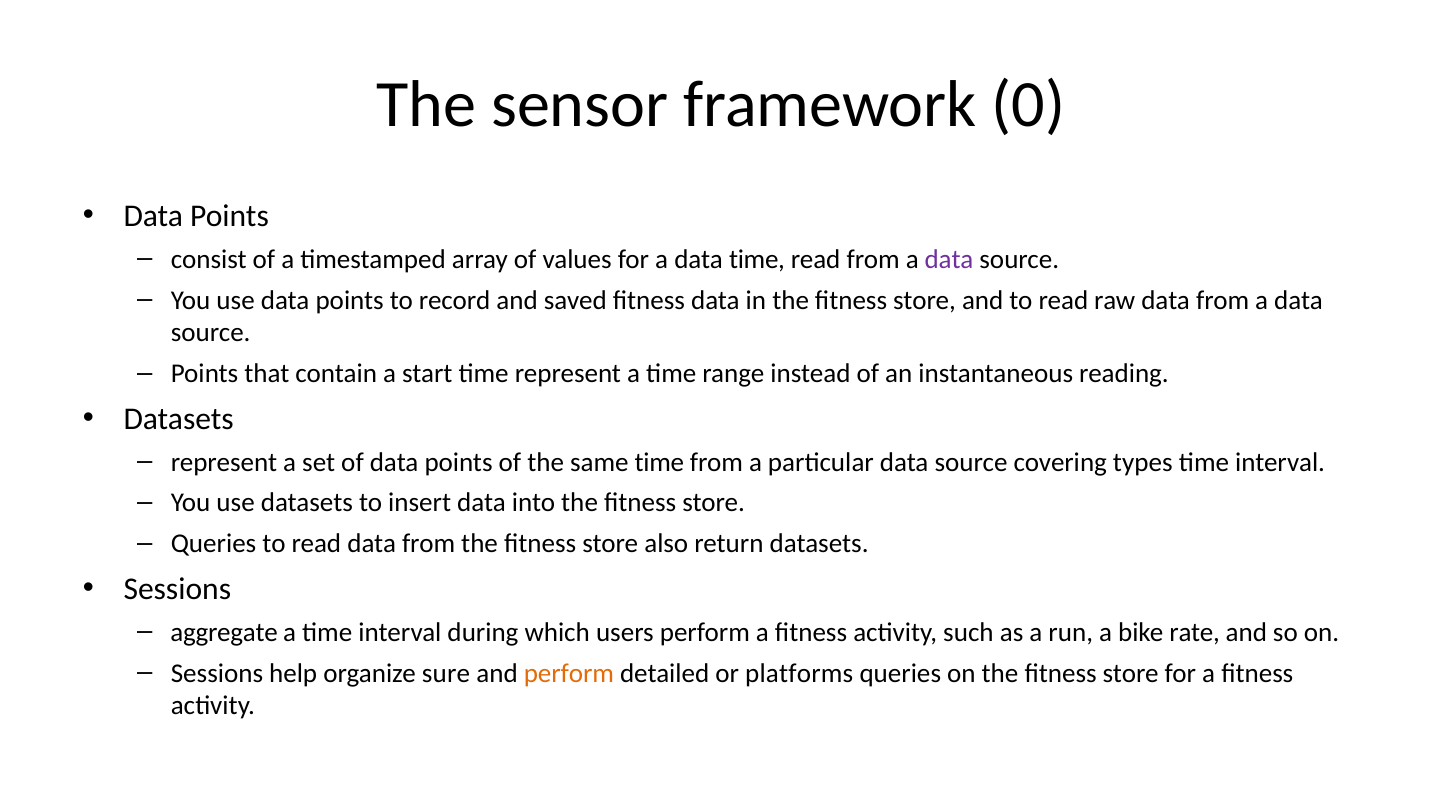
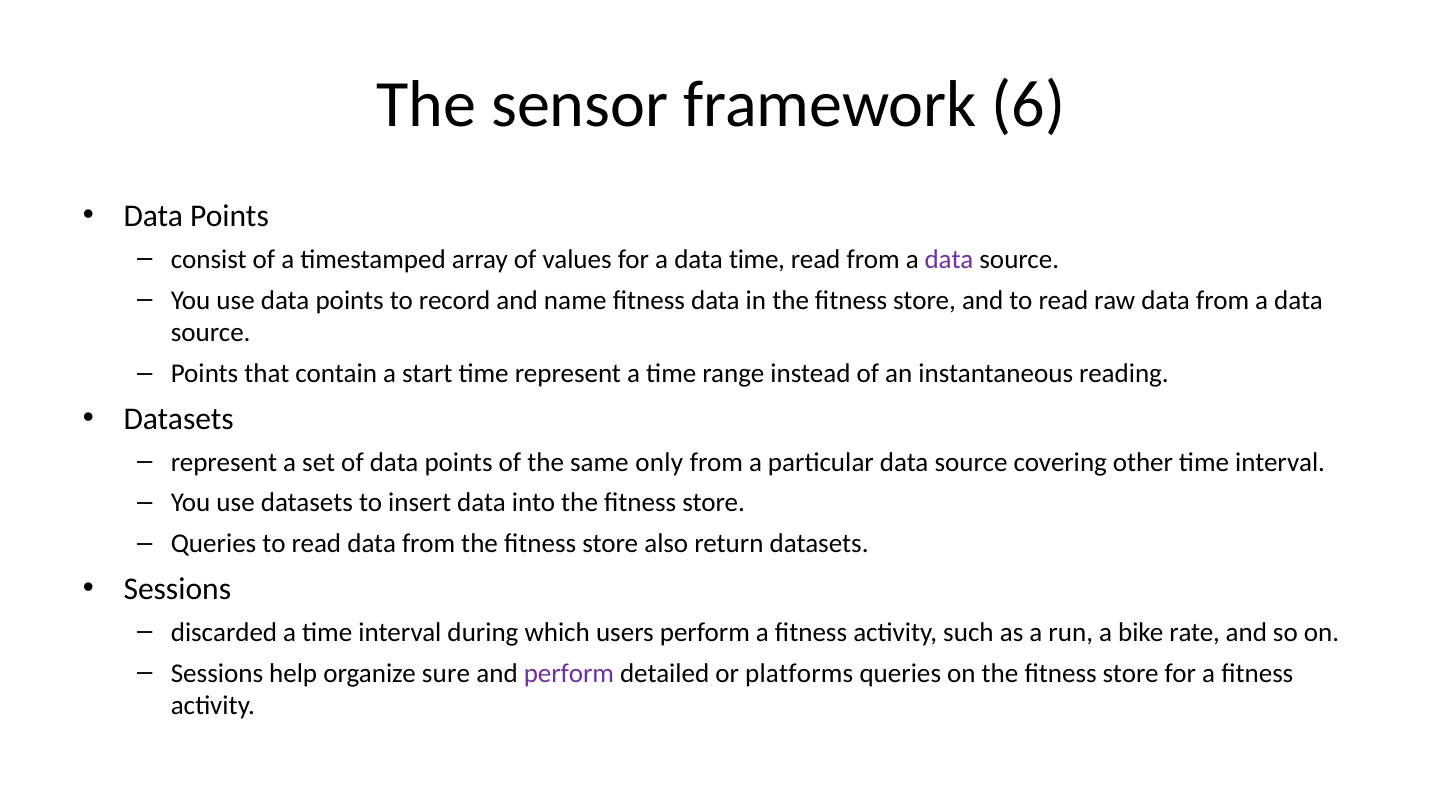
0: 0 -> 6
saved: saved -> name
same time: time -> only
types: types -> other
aggregate: aggregate -> discarded
perform at (569, 673) colour: orange -> purple
